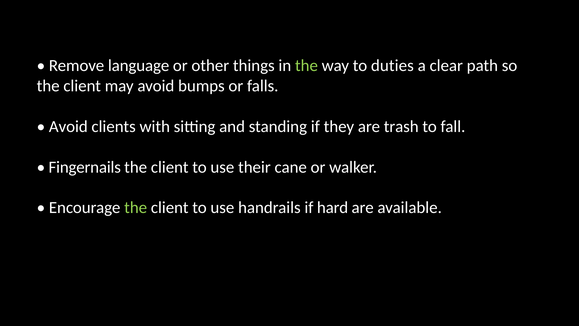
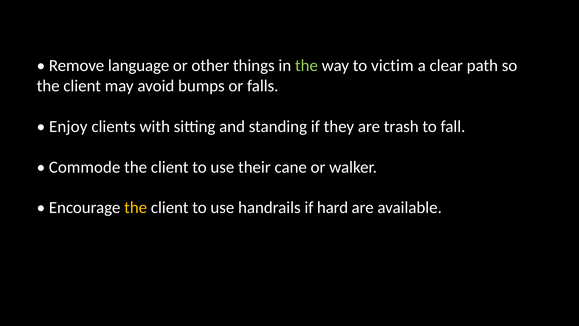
duties: duties -> victim
Avoid at (68, 126): Avoid -> Enjoy
Fingernails: Fingernails -> Commode
the at (136, 207) colour: light green -> yellow
